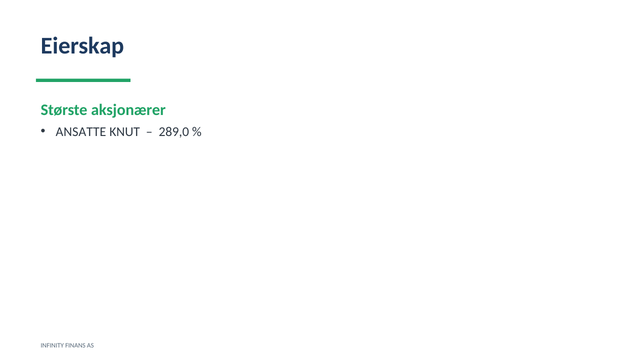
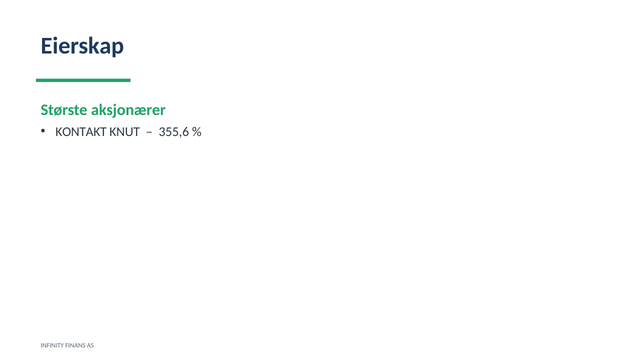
ANSATTE: ANSATTE -> KONTAKT
289,0: 289,0 -> 355,6
